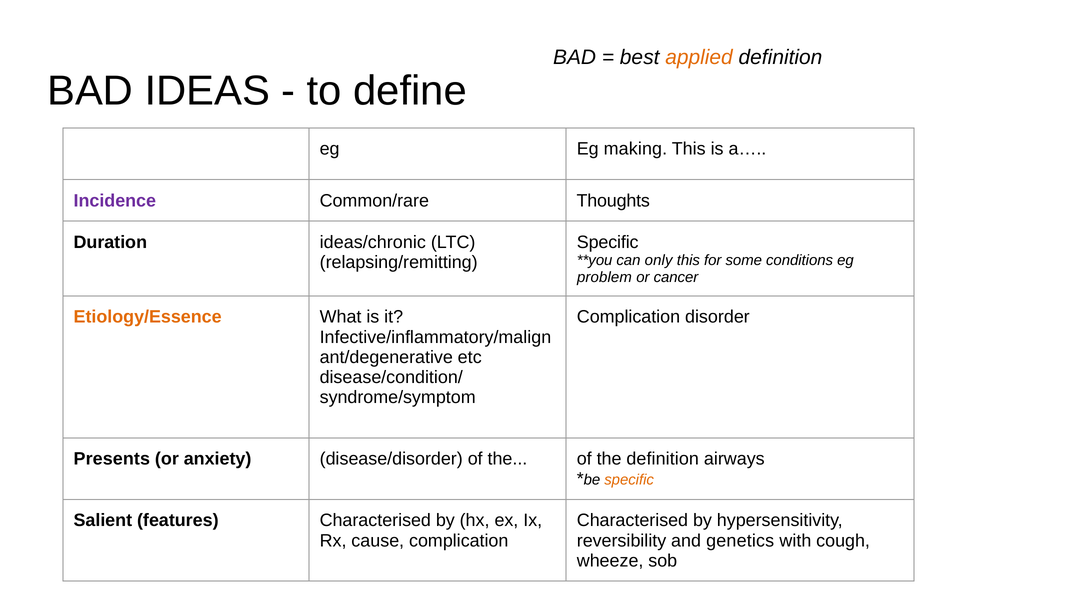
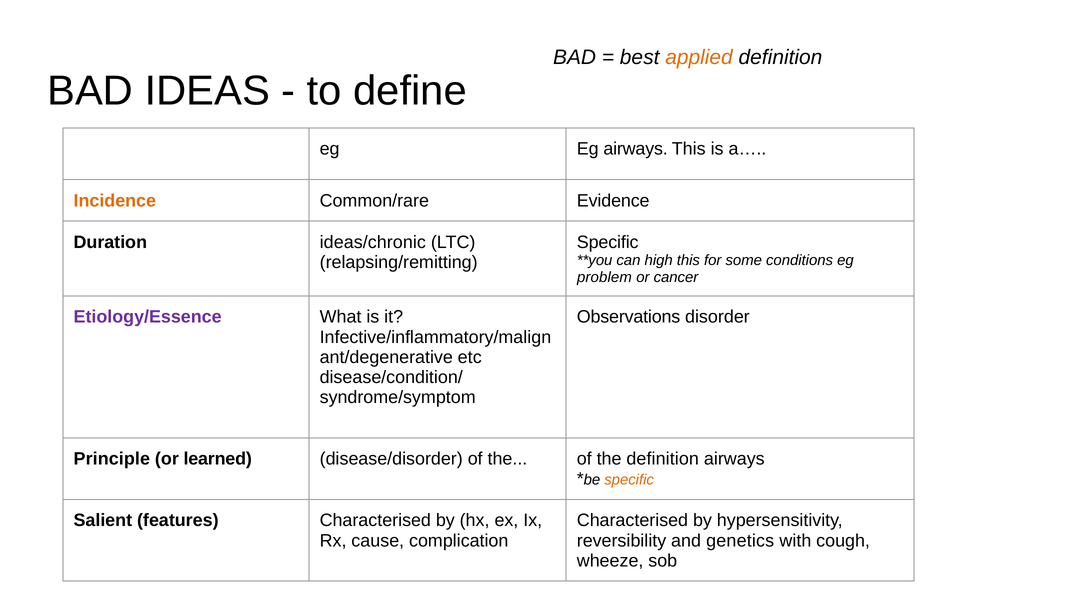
Eg making: making -> airways
Incidence colour: purple -> orange
Thoughts: Thoughts -> Evidence
only: only -> high
Etiology/Essence colour: orange -> purple
Complication at (628, 317): Complication -> Observations
Presents: Presents -> Principle
anxiety: anxiety -> learned
